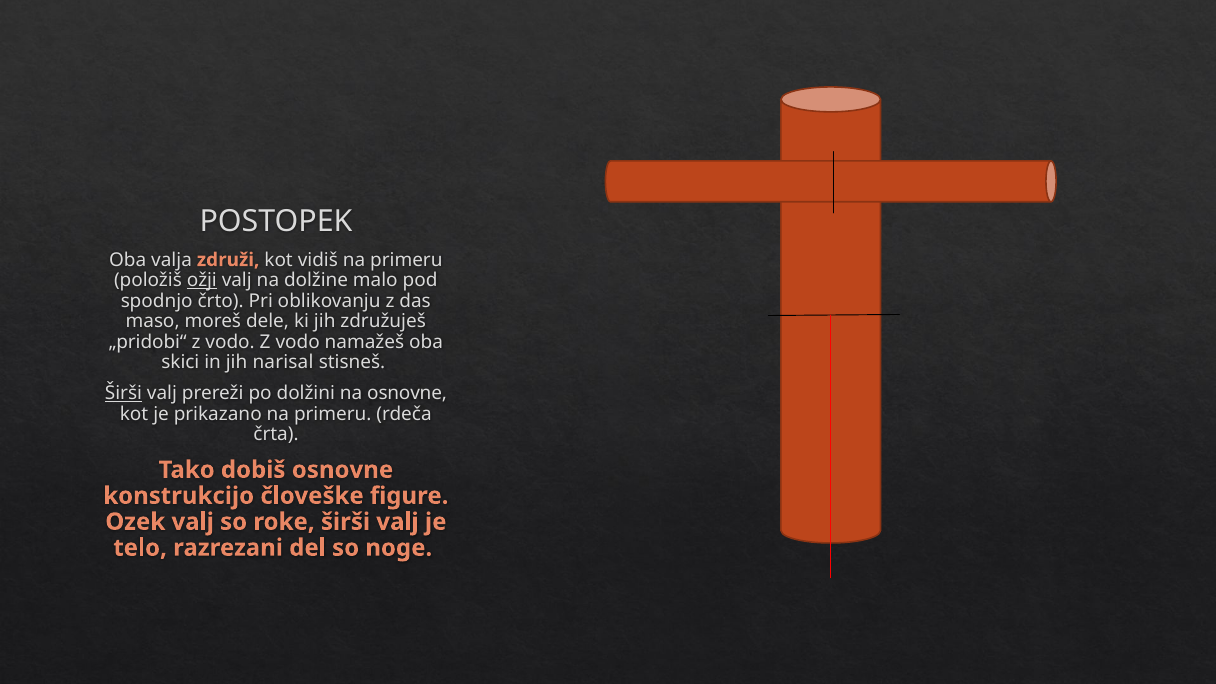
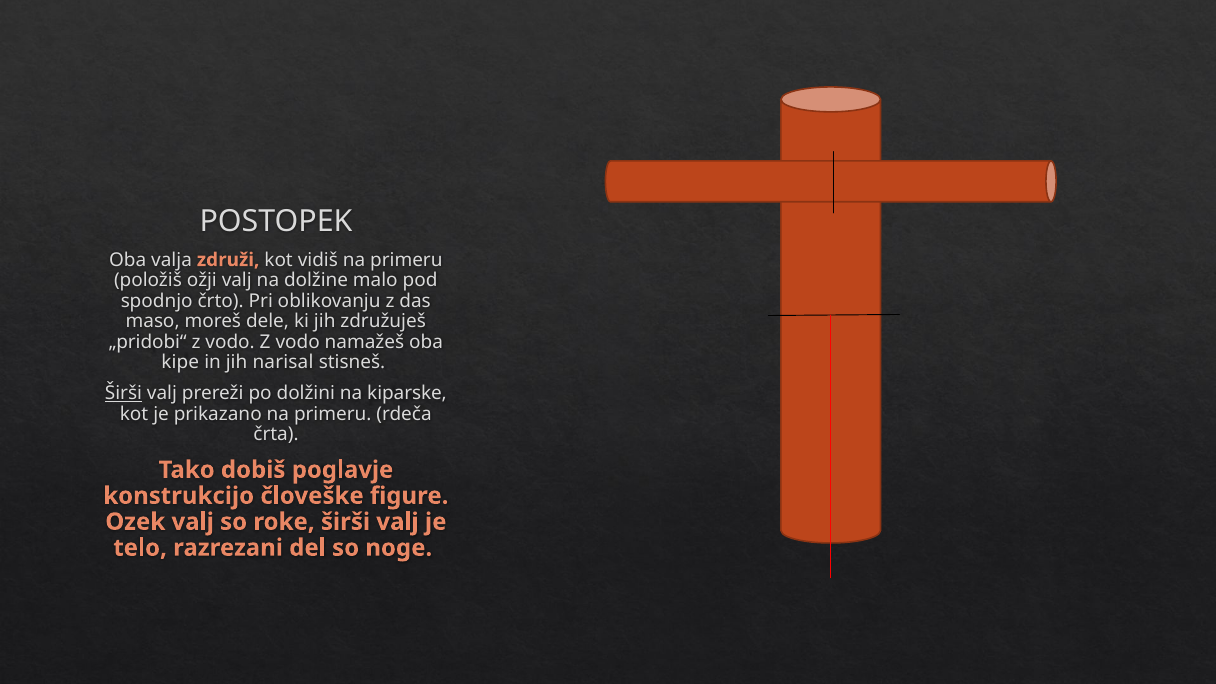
ožji underline: present -> none
skici: skici -> kipe
na osnovne: osnovne -> kiparske
dobiš osnovne: osnovne -> poglavje
